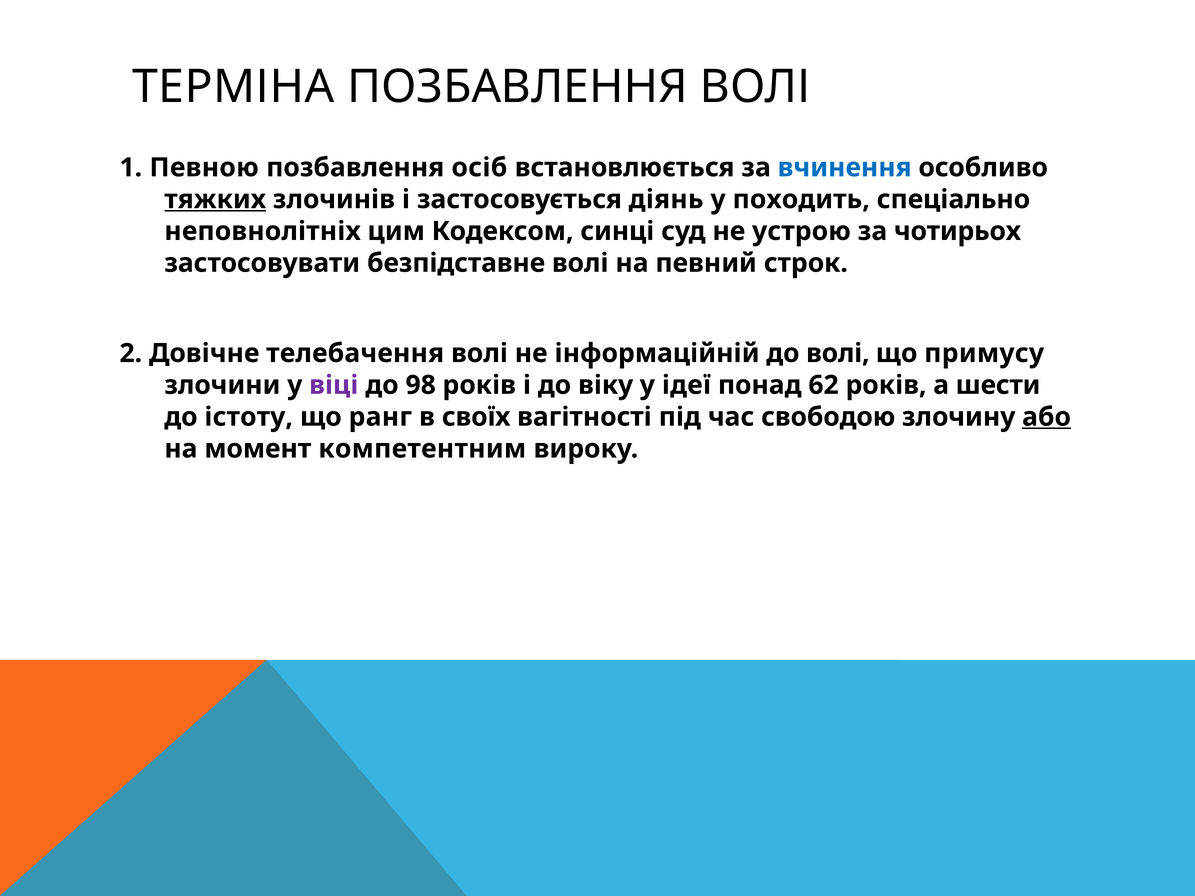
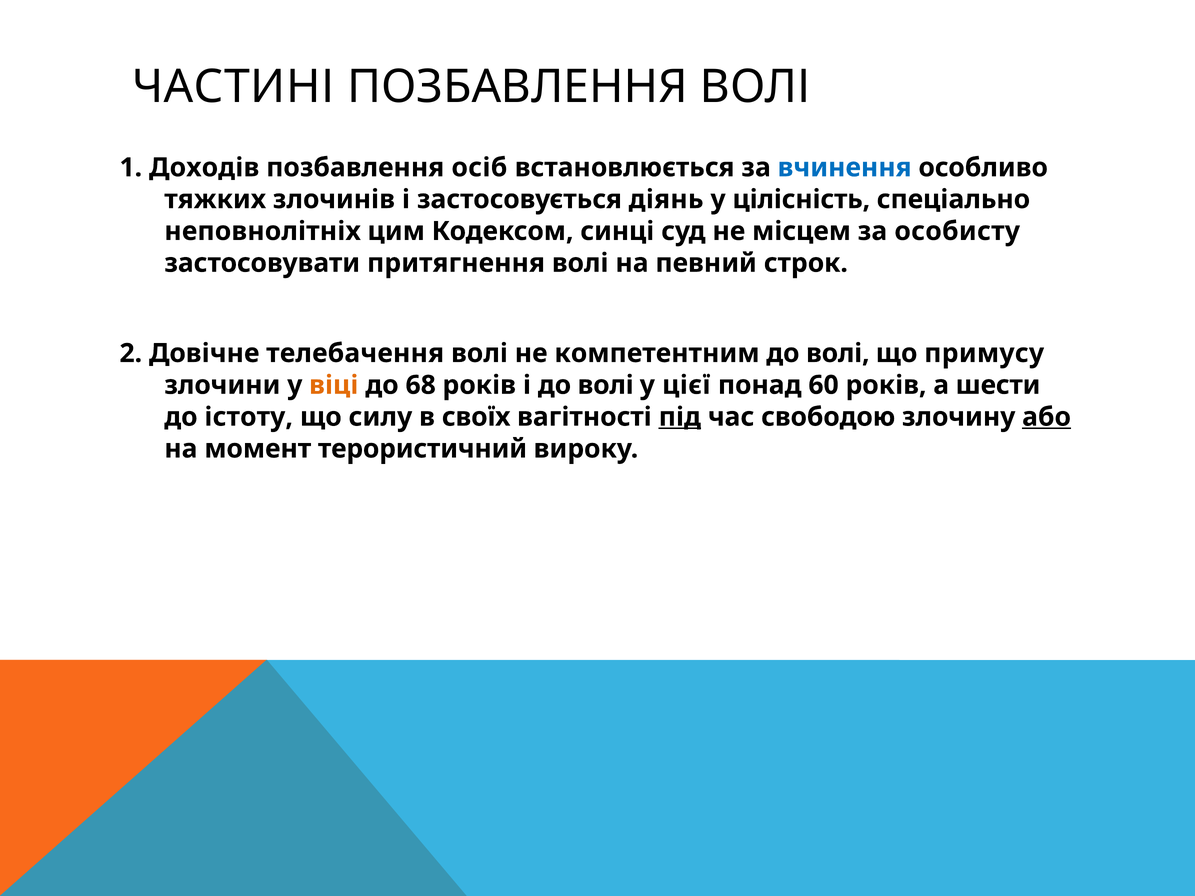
ТЕРМІНА: ТЕРМІНА -> ЧАСТИНІ
Певною: Певною -> Доходів
тяжких underline: present -> none
походить: походить -> цілісність
устрою: устрою -> місцем
чотирьох: чотирьох -> особисту
безпідставне: безпідставне -> притягнення
інформаційній: інформаційній -> компетентним
віці colour: purple -> orange
98: 98 -> 68
і до віку: віку -> волі
ідеї: ідеї -> цієї
62: 62 -> 60
ранг: ранг -> силу
під underline: none -> present
компетентним: компетентним -> терористичний
